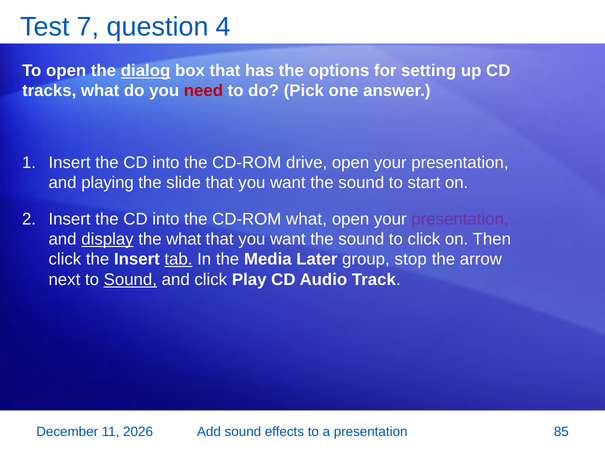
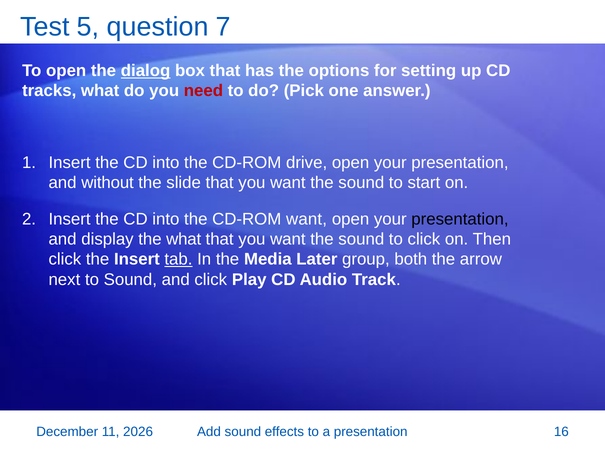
7: 7 -> 5
4: 4 -> 7
playing: playing -> without
CD-ROM what: what -> want
presentation at (460, 219) colour: purple -> black
display underline: present -> none
stop: stop -> both
Sound at (130, 279) underline: present -> none
85: 85 -> 16
